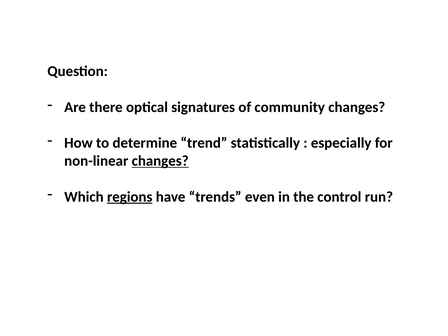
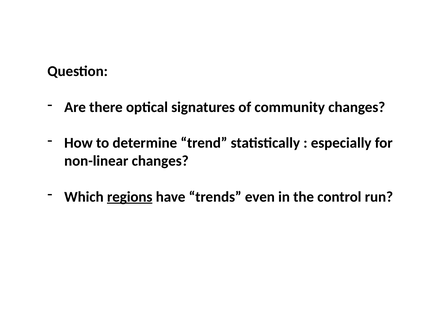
changes at (160, 161) underline: present -> none
